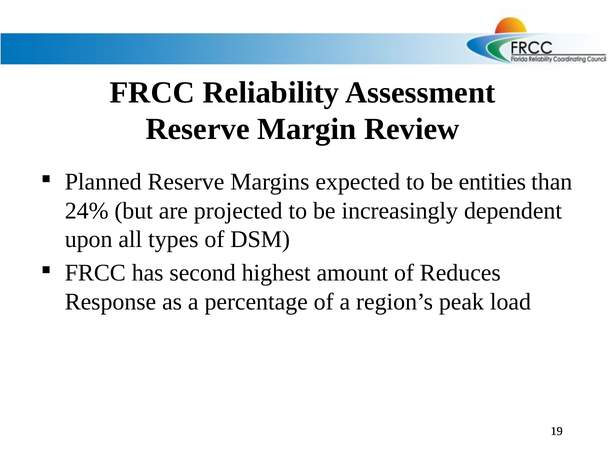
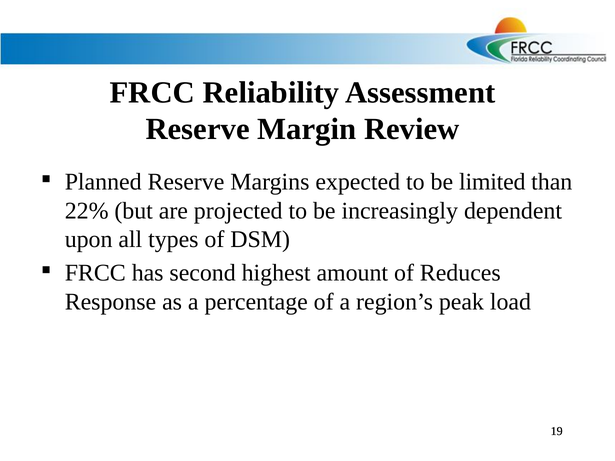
entities: entities -> limited
24%: 24% -> 22%
